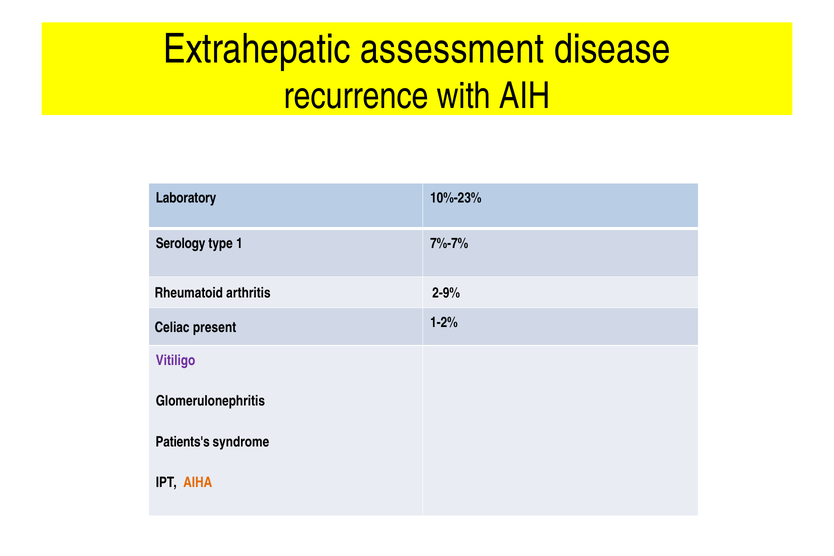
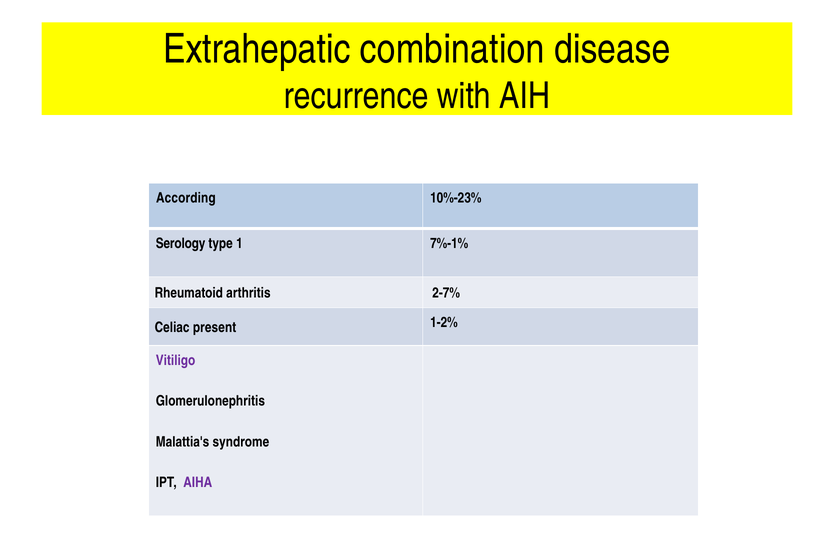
assessment: assessment -> combination
Laboratory: Laboratory -> According
7%-7%: 7%-7% -> 7%-1%
2-9%: 2-9% -> 2-7%
Patients's: Patients's -> Malattia's
AIHA colour: orange -> purple
